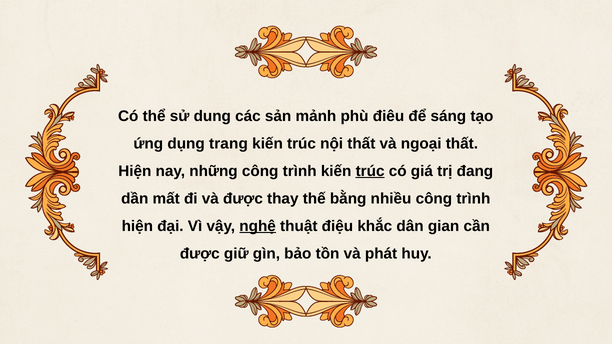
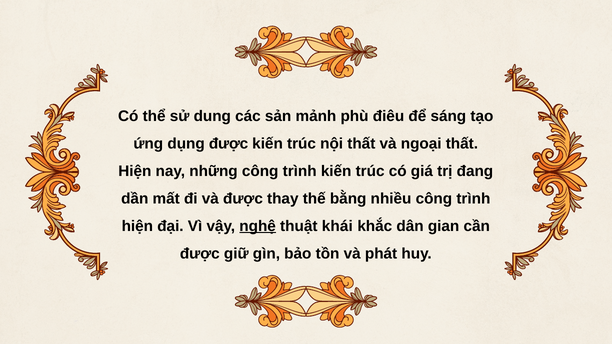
dụng trang: trang -> được
trúc at (370, 171) underline: present -> none
điệu: điệu -> khái
